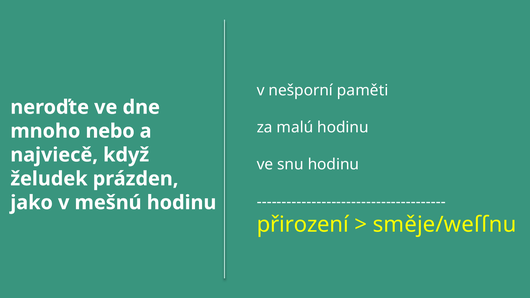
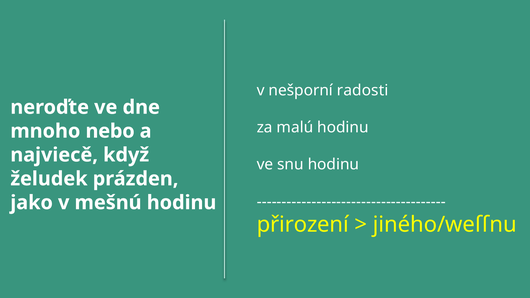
paměti: paměti -> radosti
směje/weſſnu: směje/weſſnu -> jiného/weſſnu
